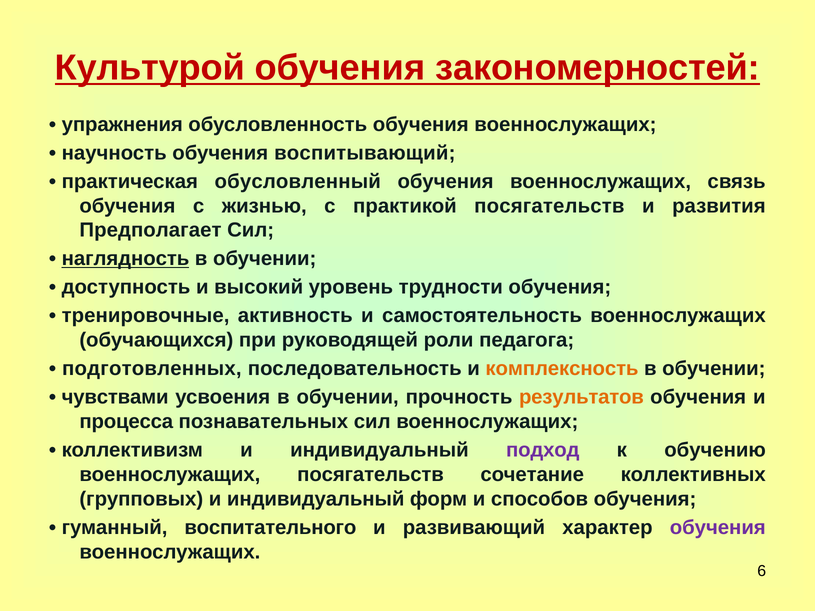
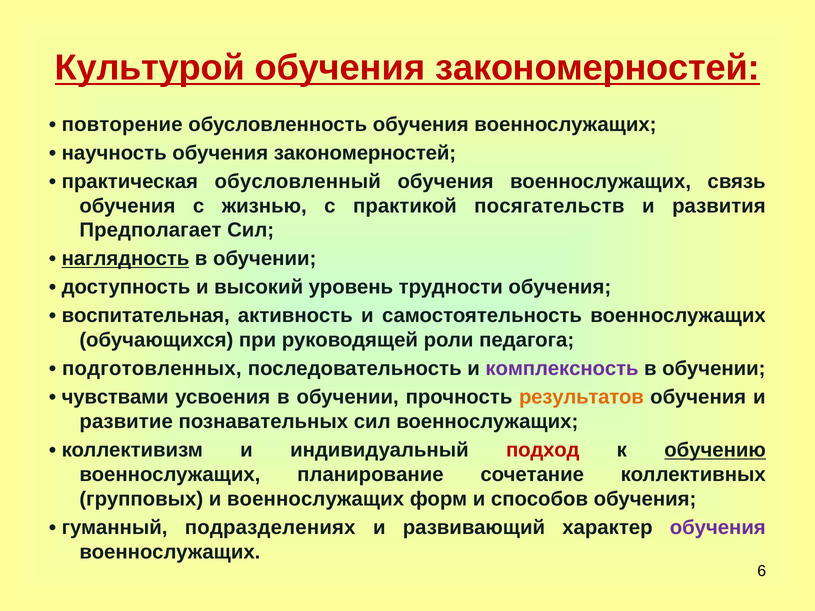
упражнения: упражнения -> повторение
научность обучения воспитывающий: воспитывающий -> закономерностей
тренировочные: тренировочные -> воспитательная
комплексность colour: orange -> purple
процесса: процесса -> развитие
подход colour: purple -> red
обучению underline: none -> present
военнослужащих посягательств: посягательств -> планирование
групповых и индивидуальный: индивидуальный -> военнослужащих
воспитательного: воспитательного -> подразделениях
